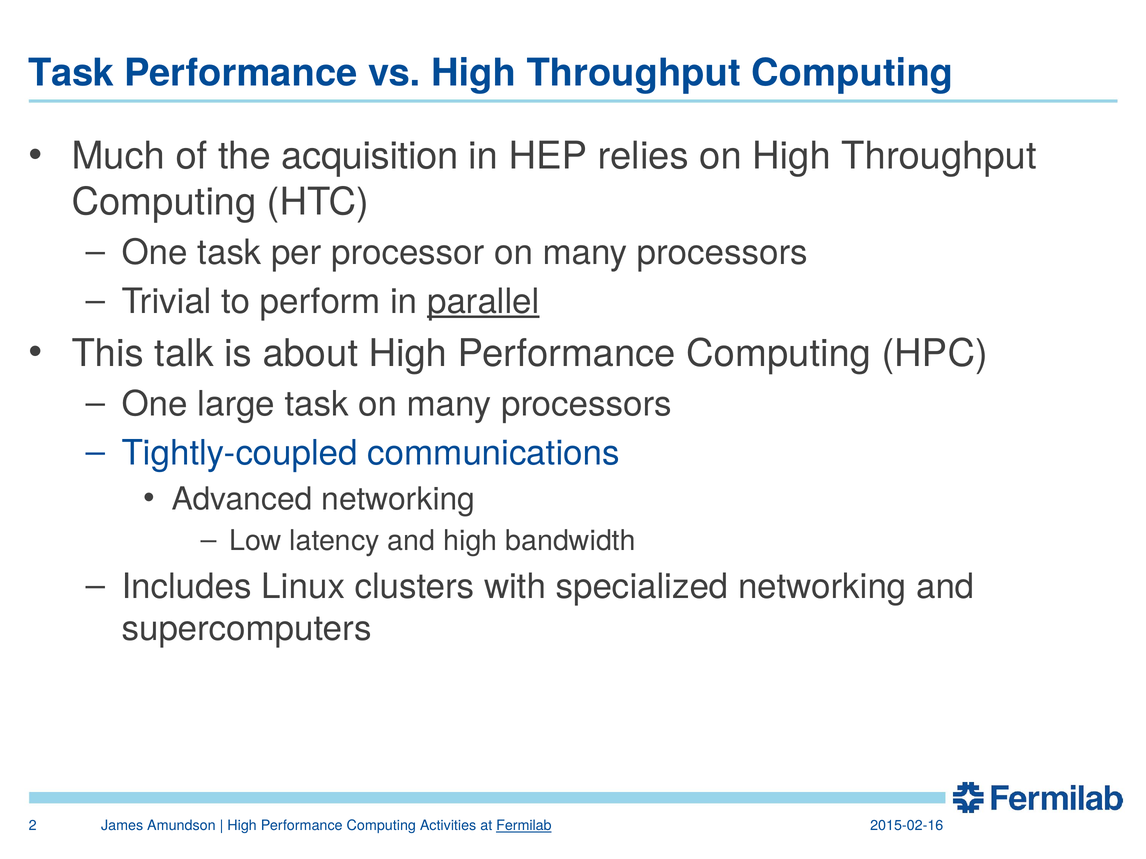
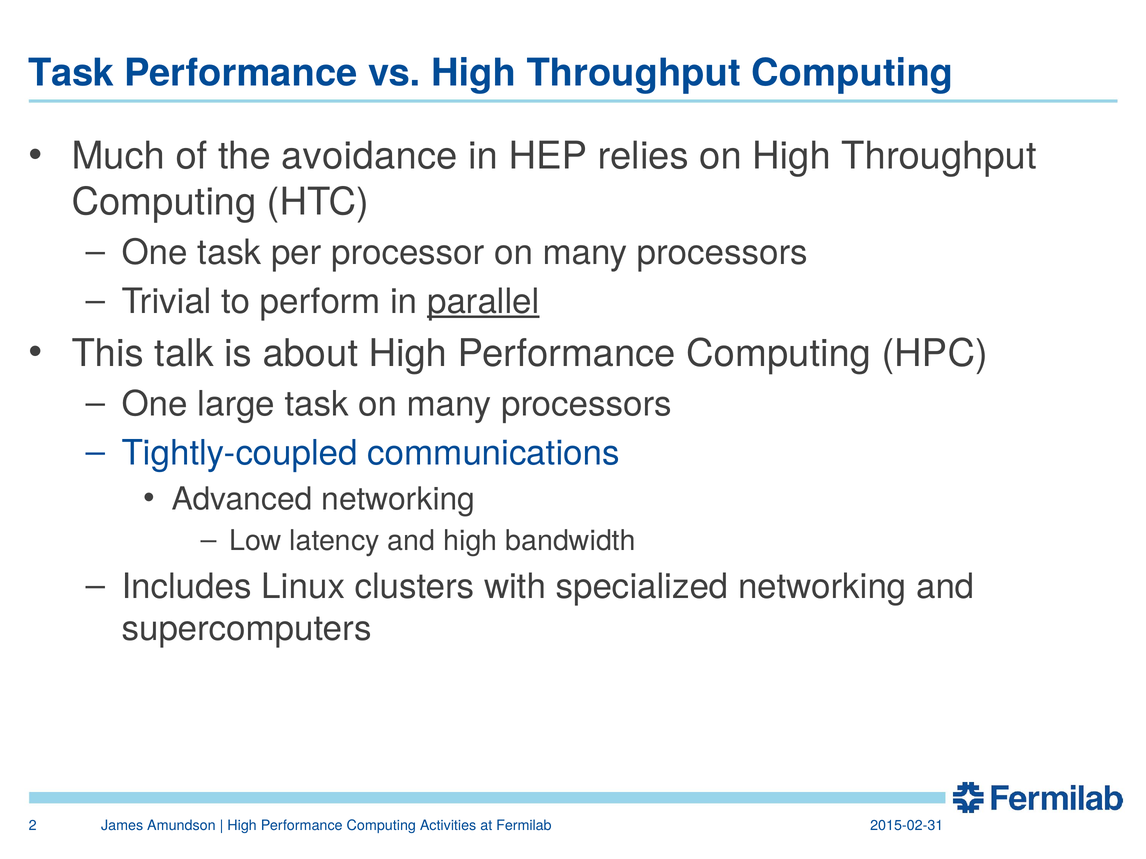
acquisition: acquisition -> avoidance
Fermilab underline: present -> none
2015-02-16: 2015-02-16 -> 2015-02-31
